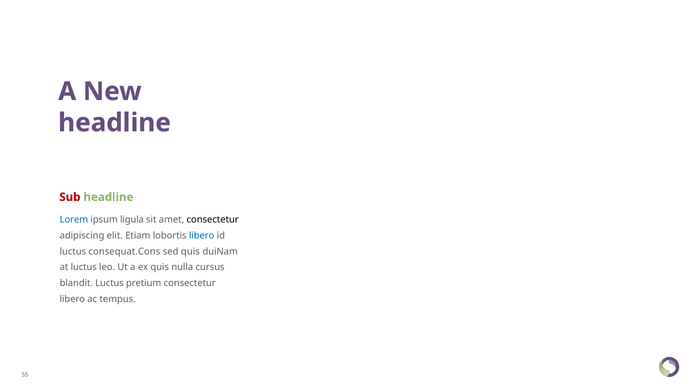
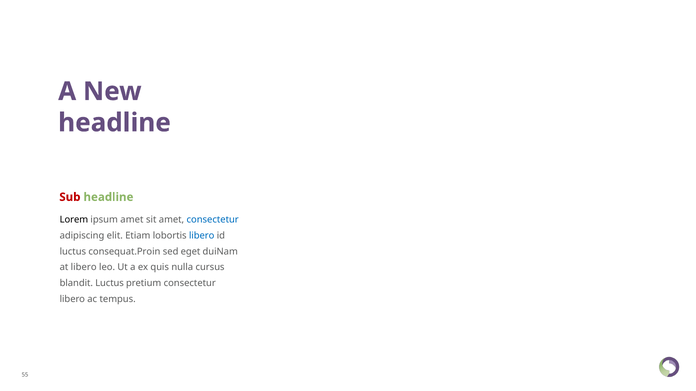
Lorem colour: blue -> black
ipsum ligula: ligula -> amet
consectetur at (213, 220) colour: black -> blue
consequat.Cons: consequat.Cons -> consequat.Proin
sed quis: quis -> eget
at luctus: luctus -> libero
